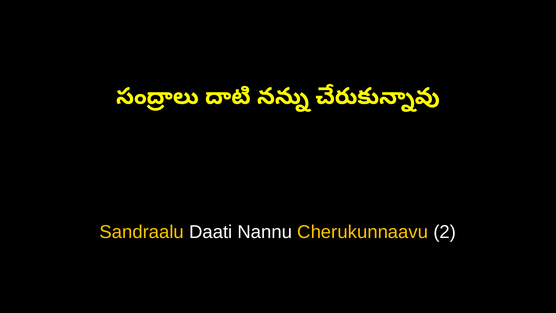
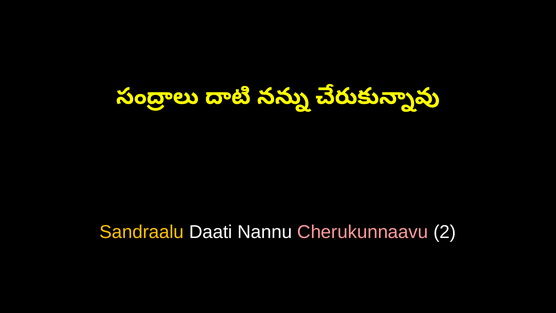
Cherukunnaavu colour: yellow -> pink
